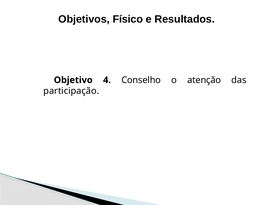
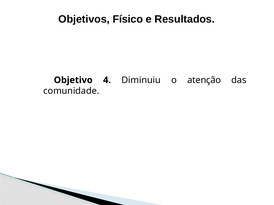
Conselho: Conselho -> Diminuiu
participação: participação -> comunidade
